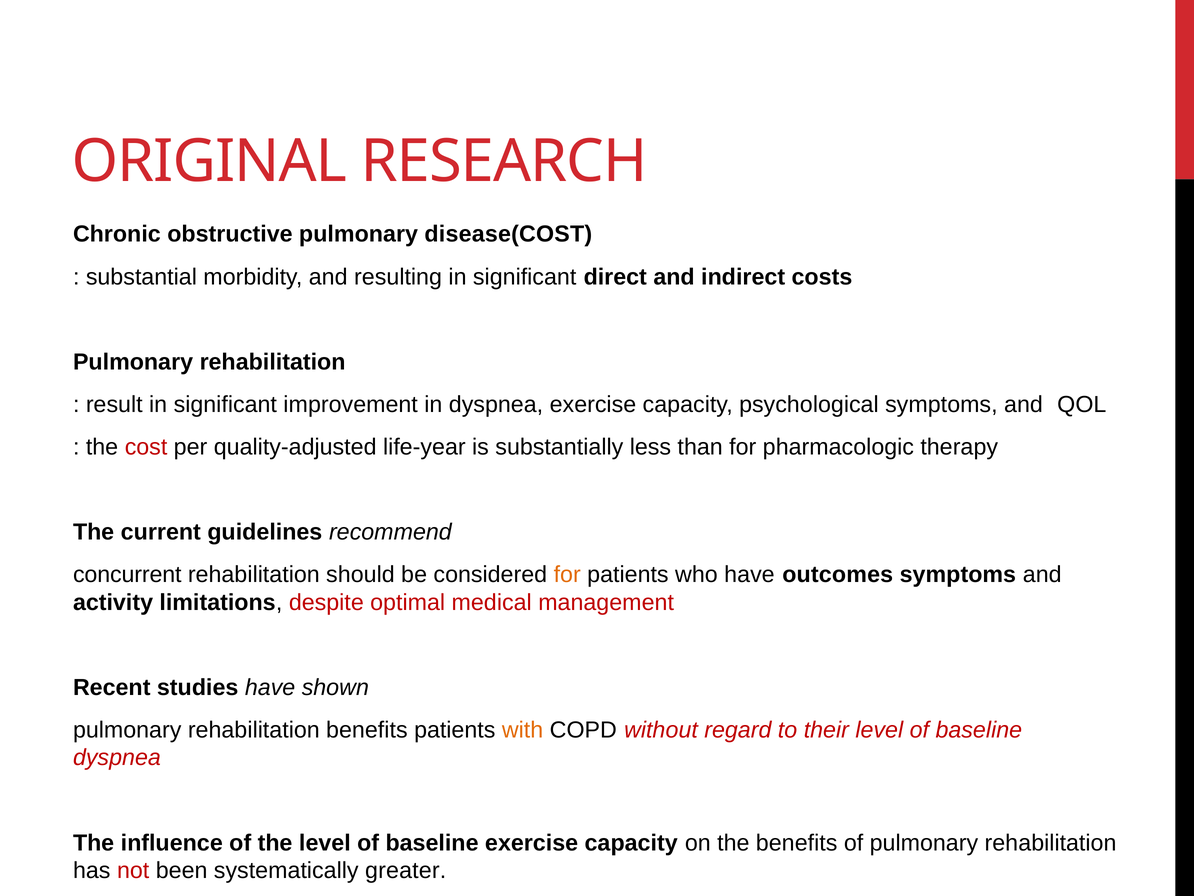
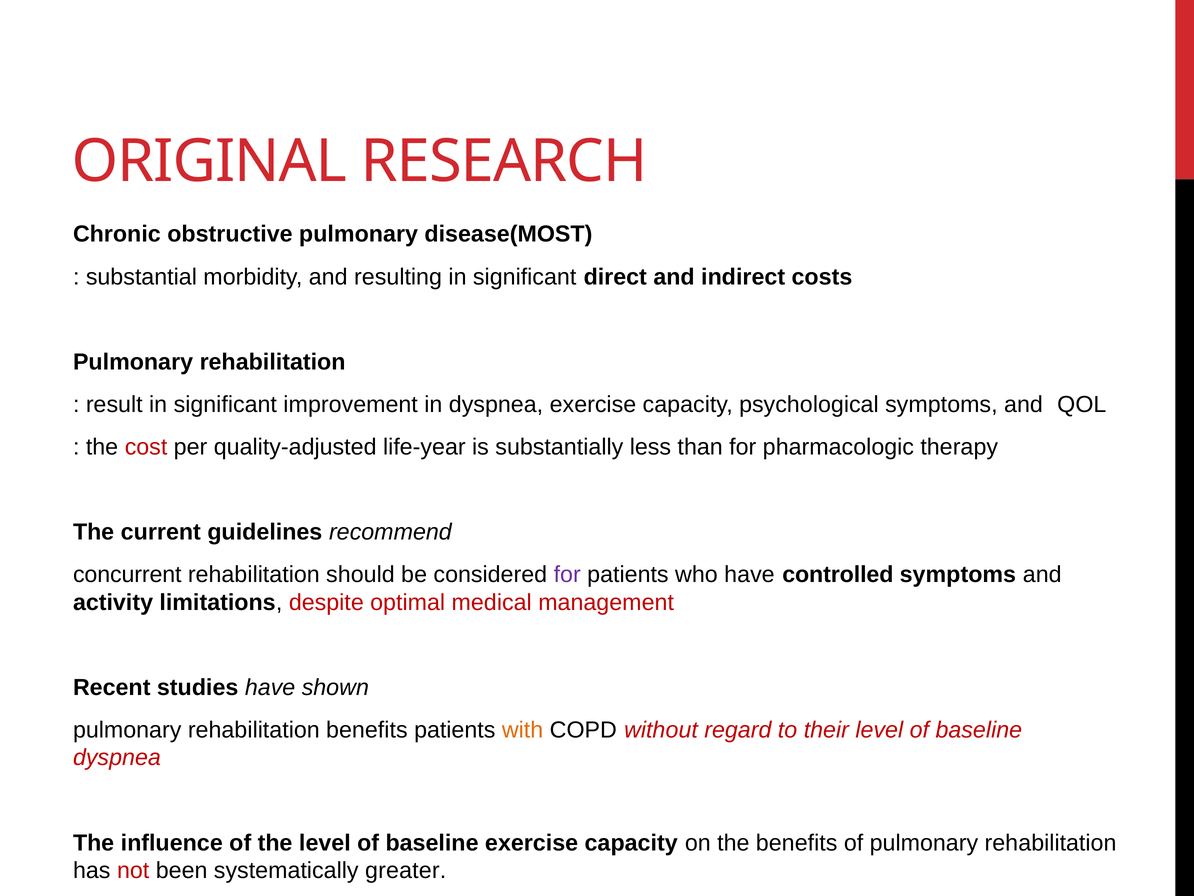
disease(COST: disease(COST -> disease(MOST
for at (567, 574) colour: orange -> purple
outcomes: outcomes -> controlled
